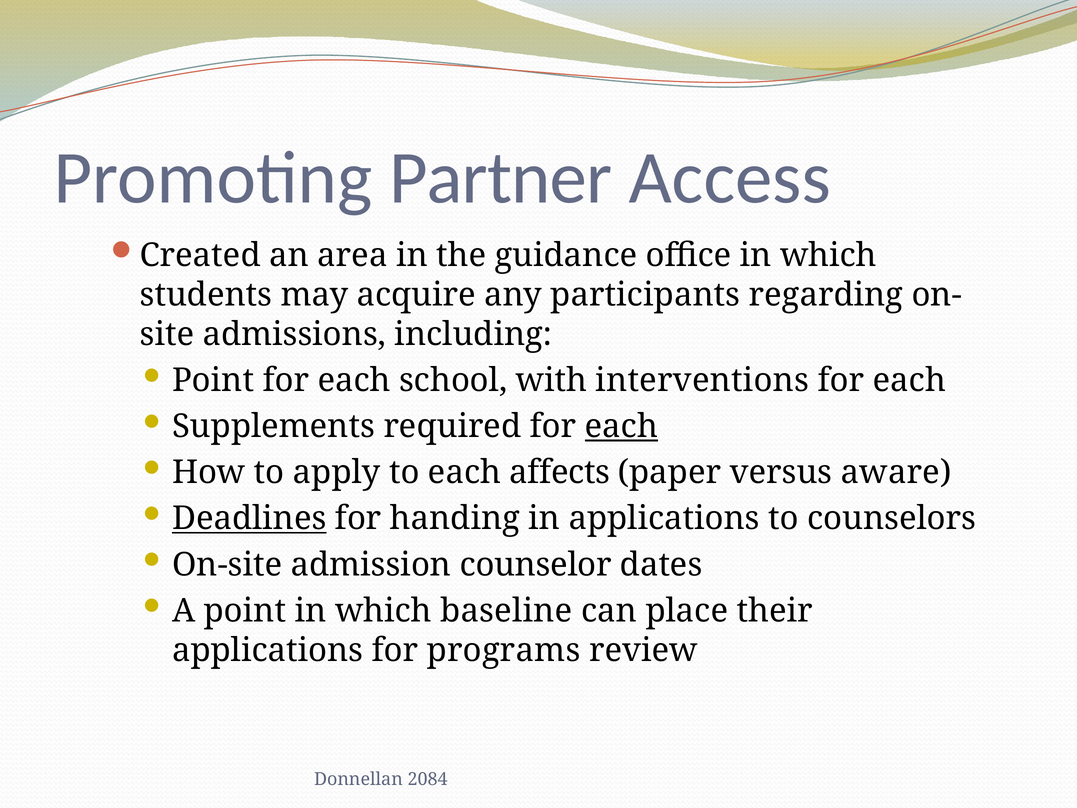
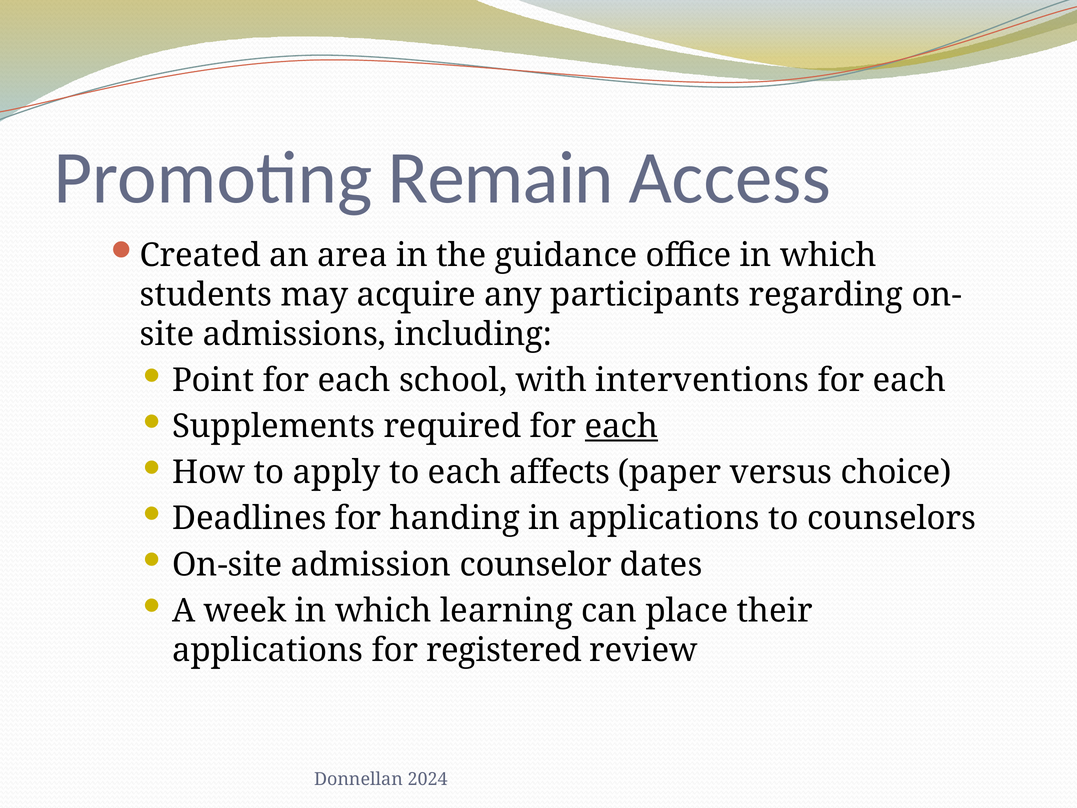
Partner: Partner -> Remain
aware: aware -> choice
Deadlines underline: present -> none
A point: point -> week
baseline: baseline -> learning
programs: programs -> registered
2084: 2084 -> 2024
